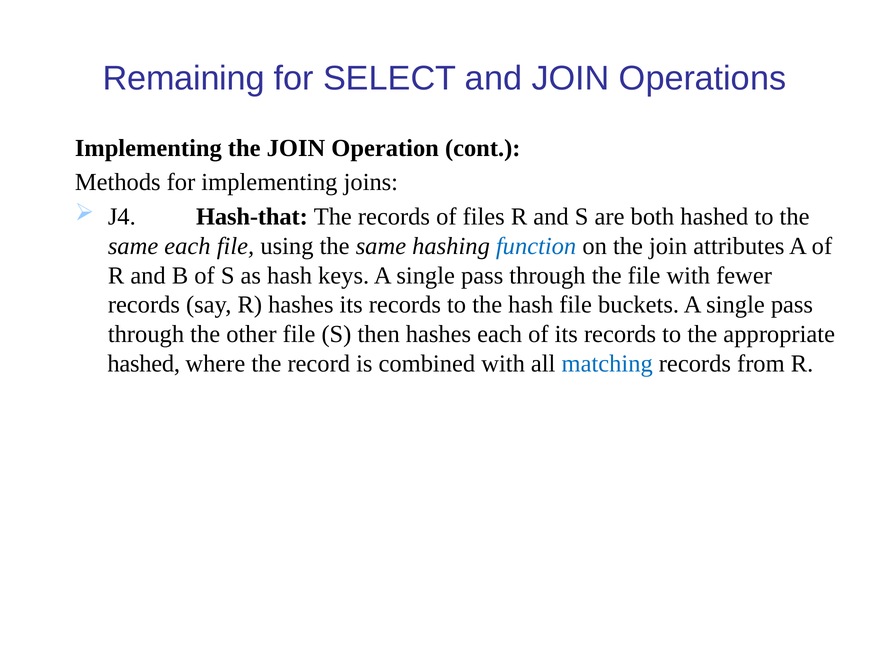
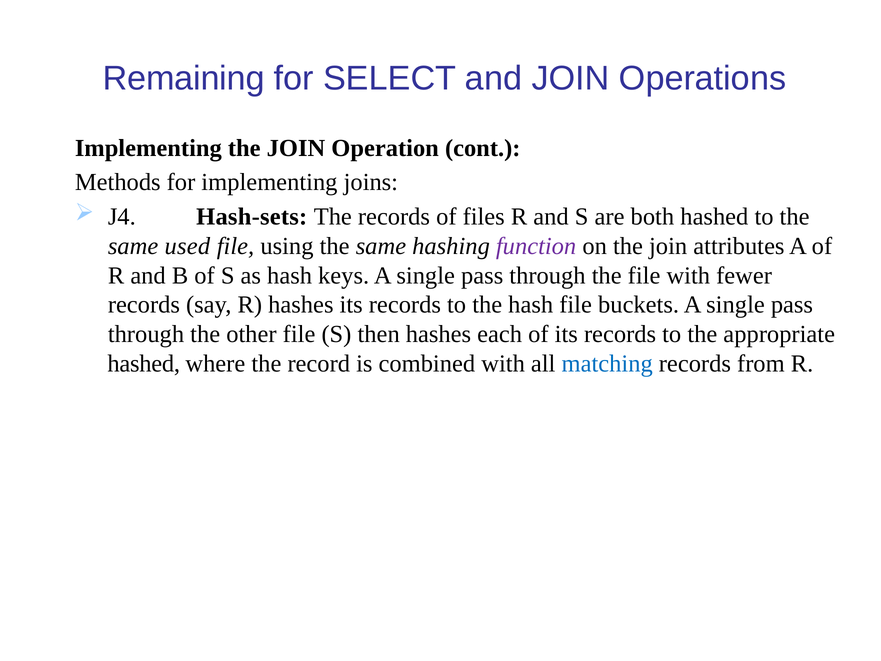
Hash-that: Hash-that -> Hash-sets
same each: each -> used
function colour: blue -> purple
